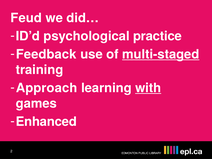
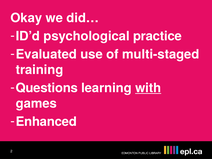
Feud: Feud -> Okay
Feedback: Feedback -> Evaluated
multi-staged underline: present -> none
Approach: Approach -> Questions
